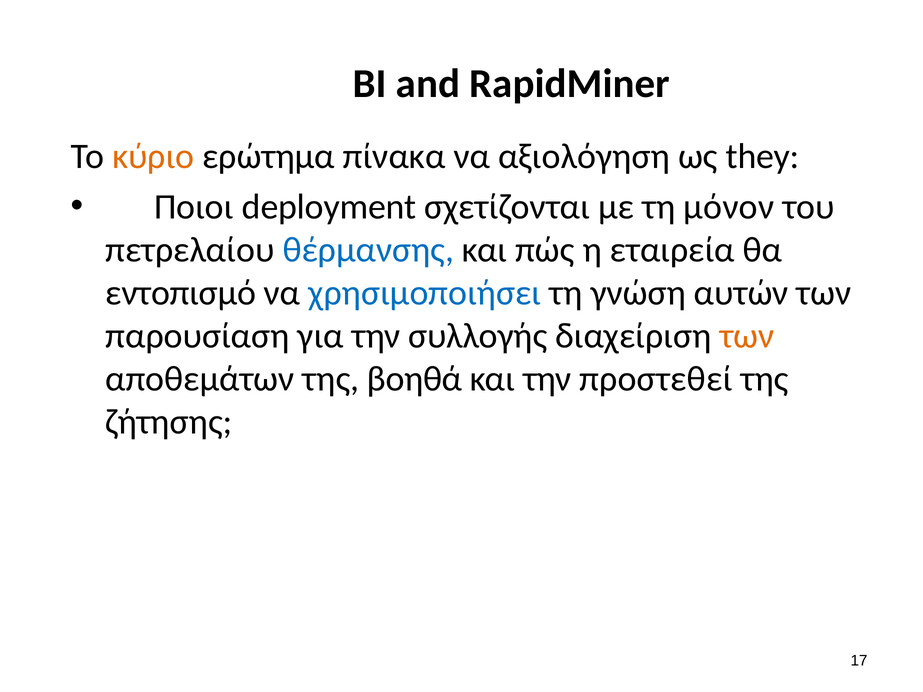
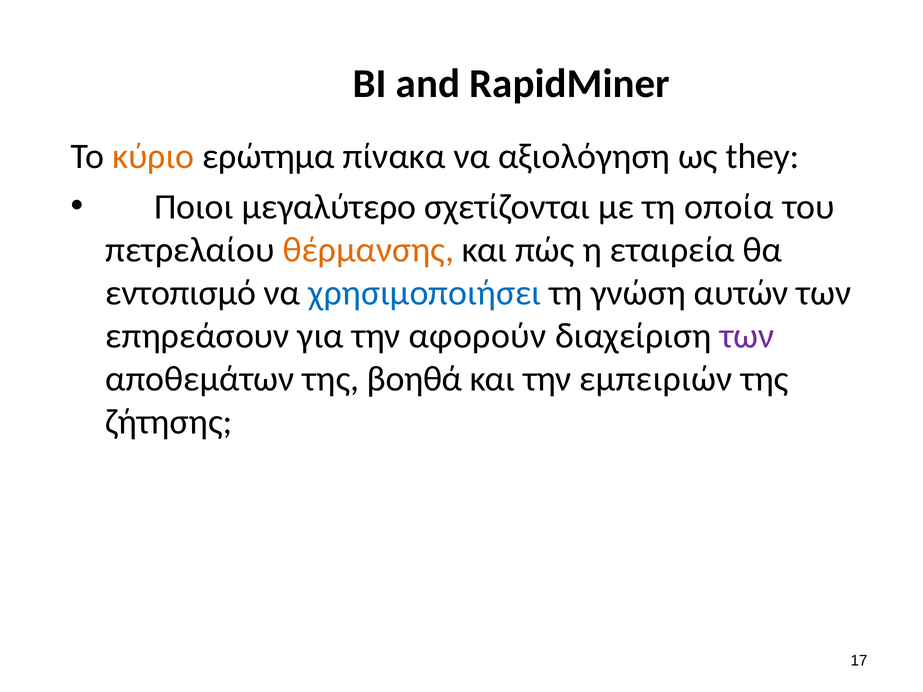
deployment: deployment -> μεγαλύτερο
μόνον: μόνον -> οποία
θέρμανσης colour: blue -> orange
παρουσίαση: παρουσίαση -> επηρεάσουν
συλλογής: συλλογής -> αφορούν
των at (747, 336) colour: orange -> purple
προστεθεί: προστεθεί -> εμπειριών
